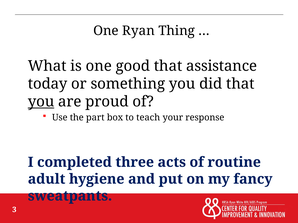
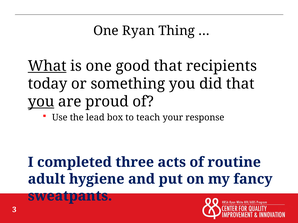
What underline: none -> present
assistance: assistance -> recipients
part: part -> lead
